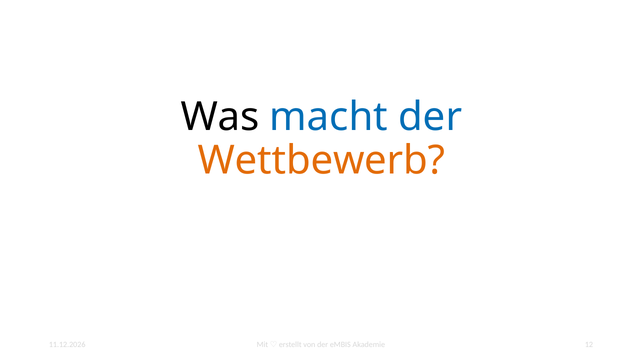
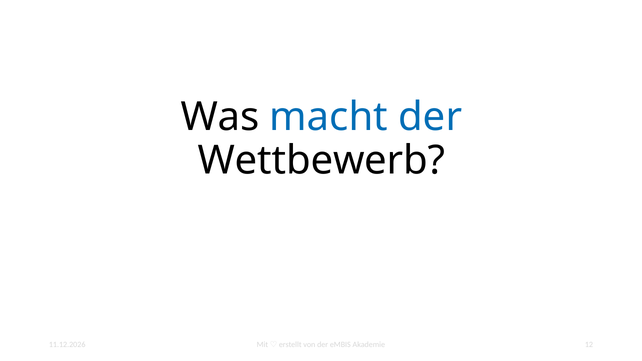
Wettbewerb colour: orange -> black
